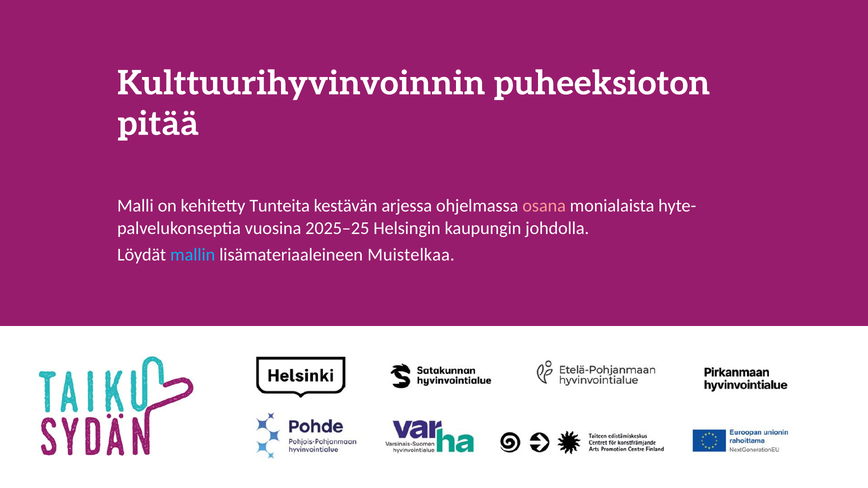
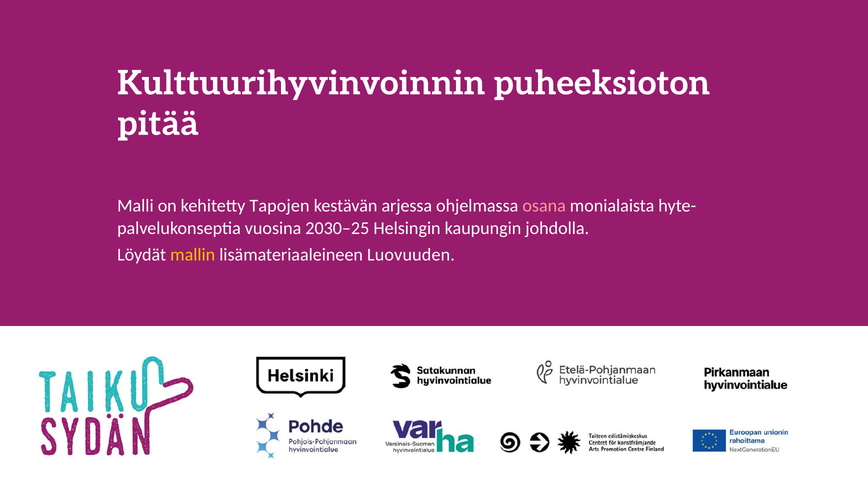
Tunteita: Tunteita -> Tapojen
2025–25: 2025–25 -> 2030–25
mallin colour: light blue -> yellow
Muistelkaa: Muistelkaa -> Luovuuden
